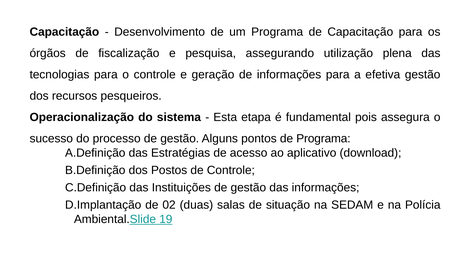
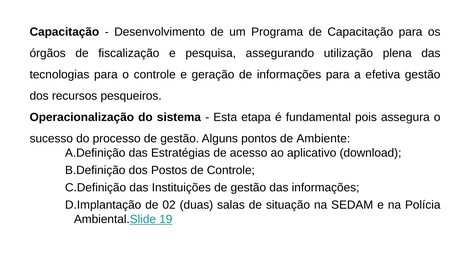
de Programa: Programa -> Ambiente
